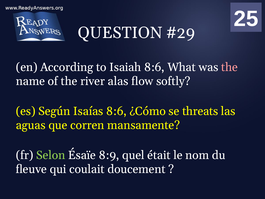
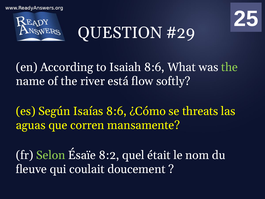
the at (229, 67) colour: pink -> light green
alas: alas -> está
8:9: 8:9 -> 8:2
